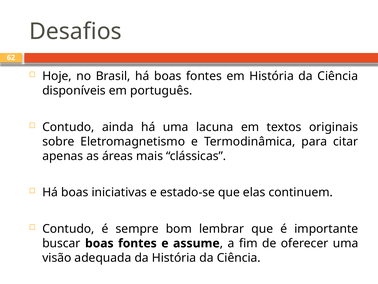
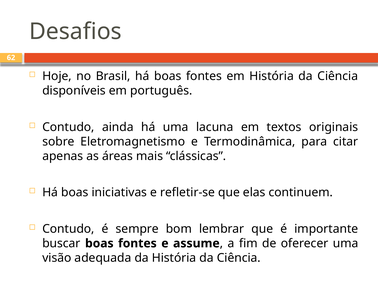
estado-se: estado-se -> refletir-se
